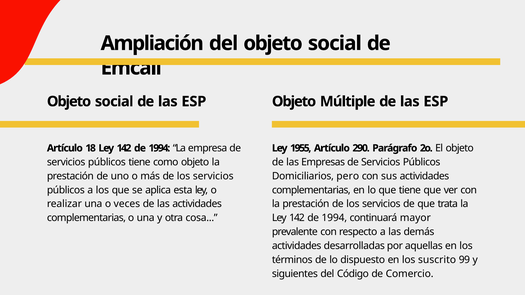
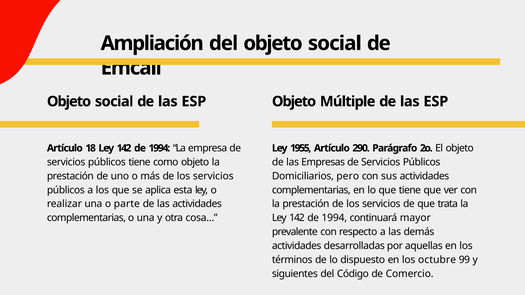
veces: veces -> parte
suscrito: suscrito -> octubre
